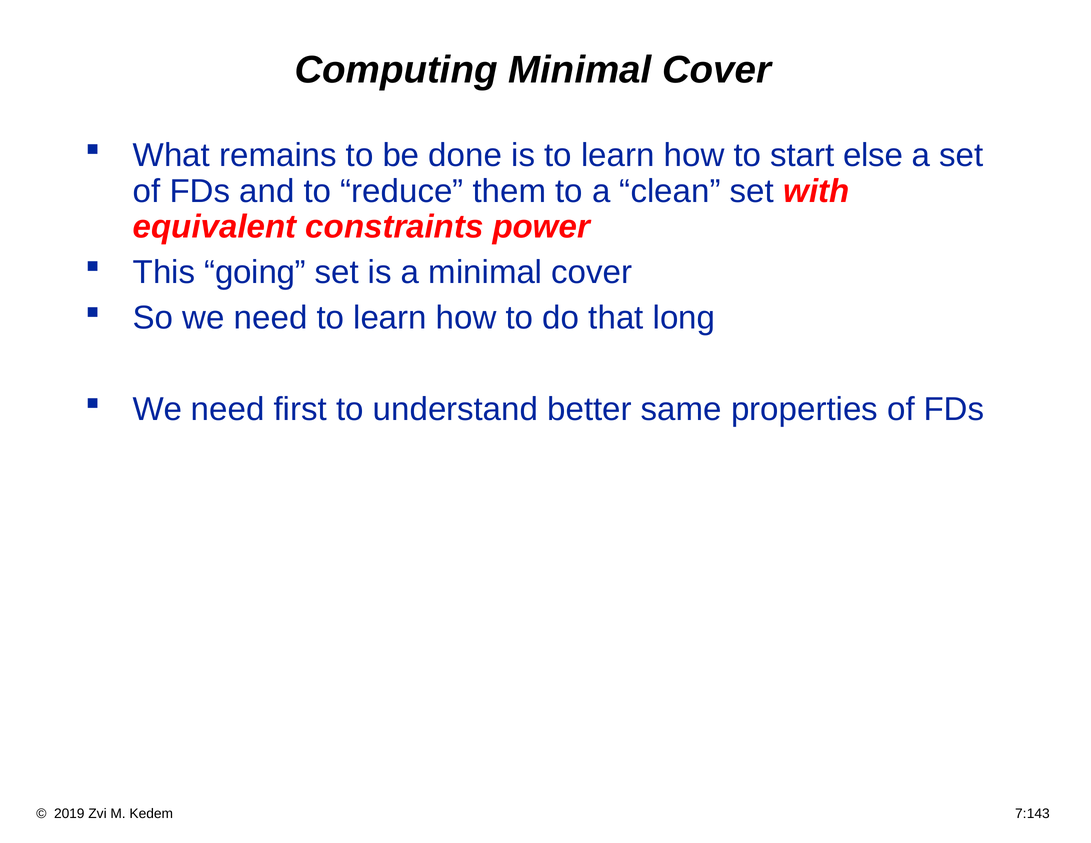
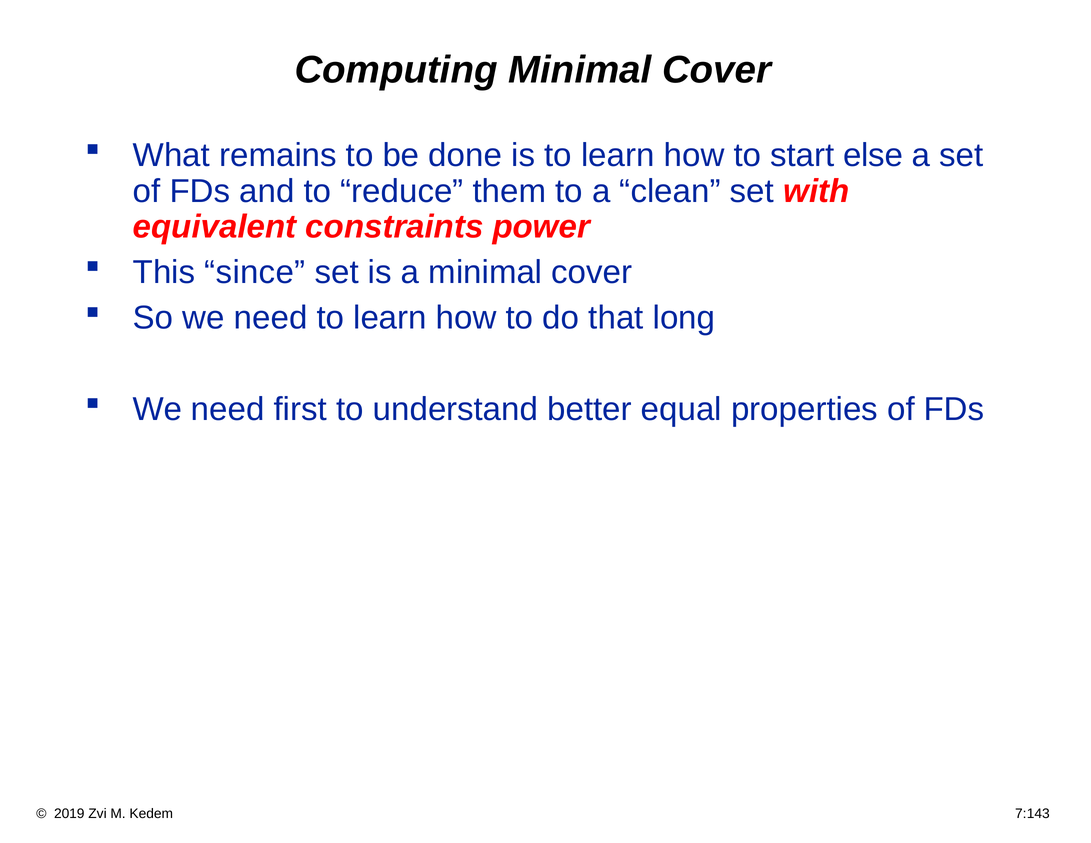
going: going -> since
same: same -> equal
